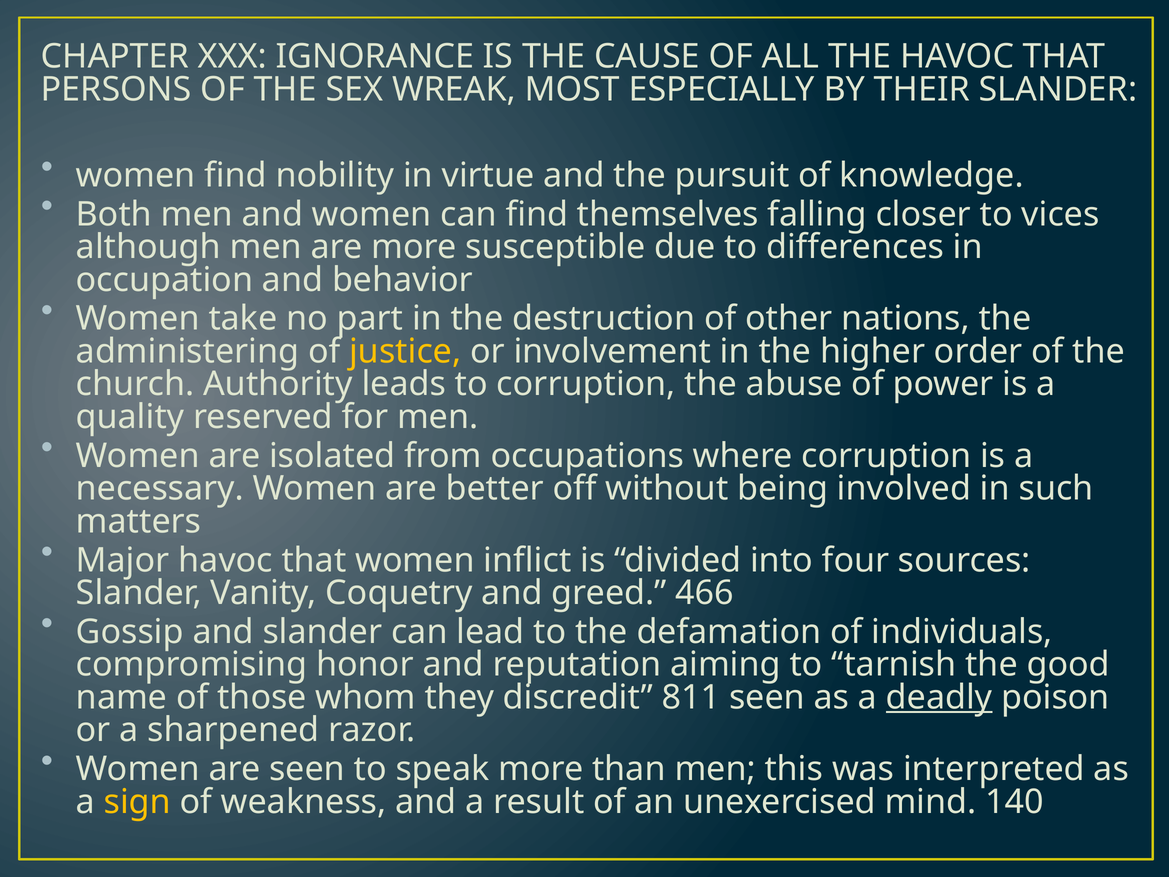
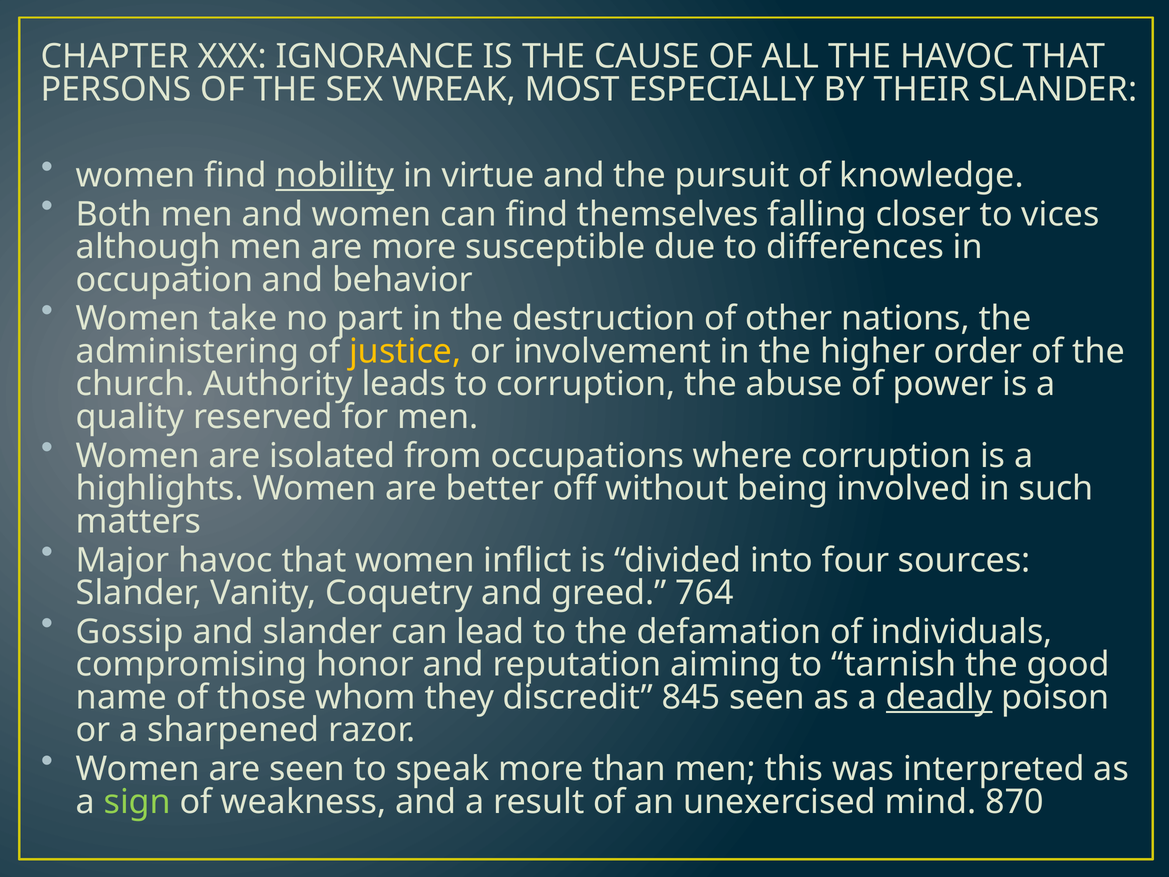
nobility underline: none -> present
necessary: necessary -> highlights
466: 466 -> 764
811: 811 -> 845
sign colour: yellow -> light green
140: 140 -> 870
